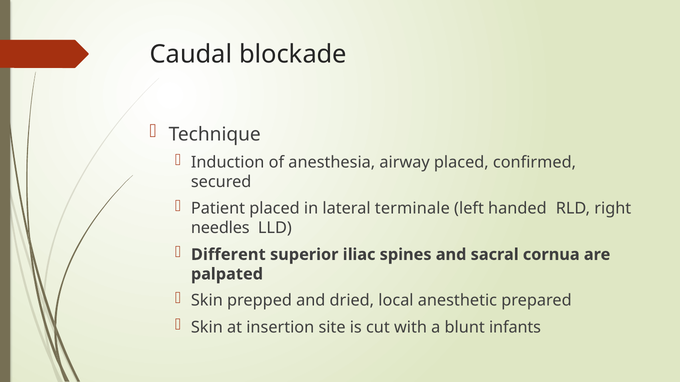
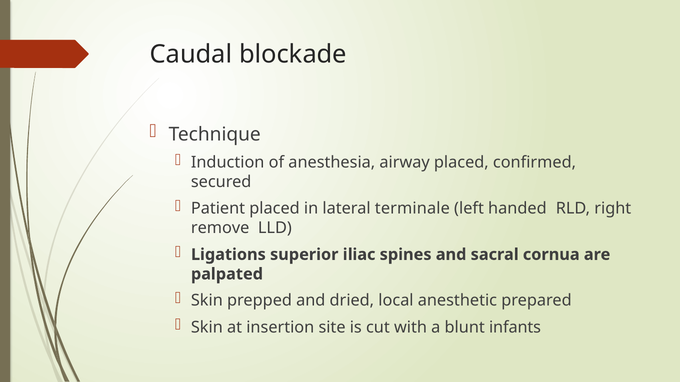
needles: needles -> remove
Different: Different -> Ligations
